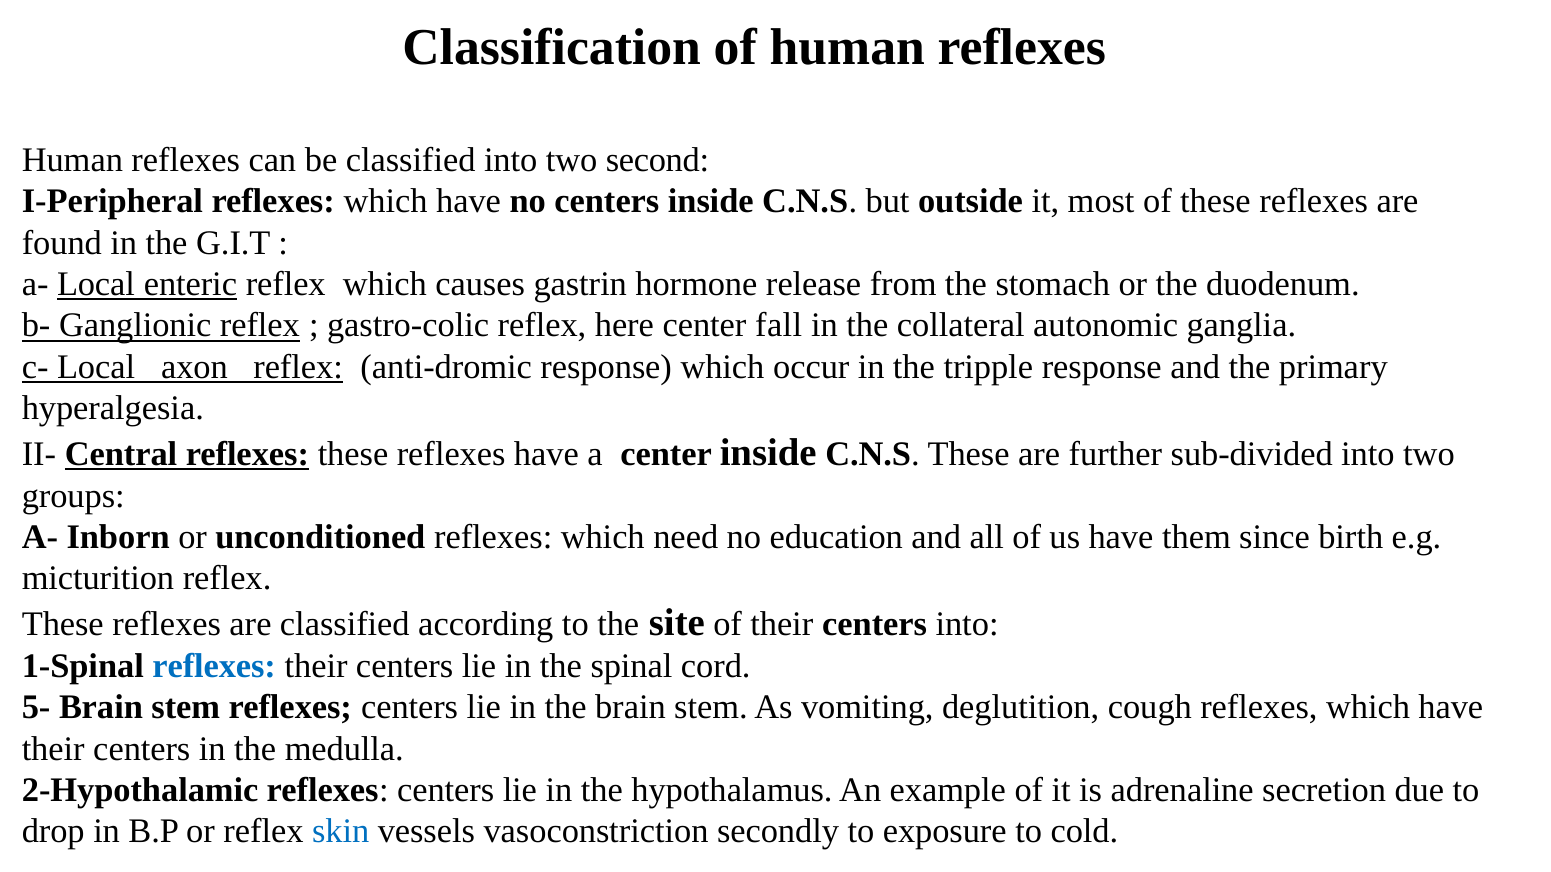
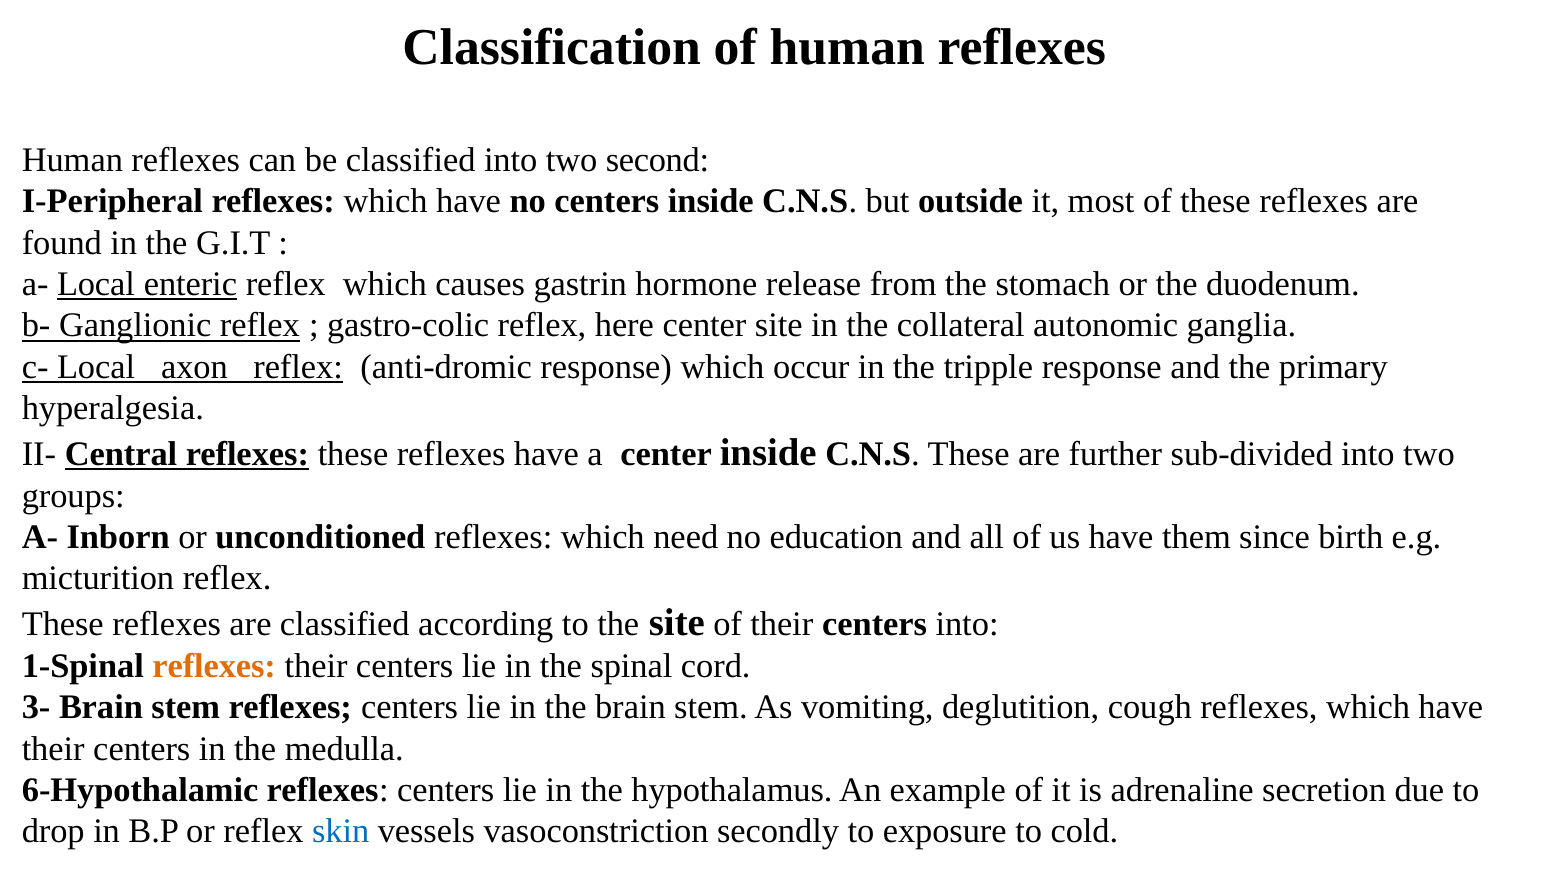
center fall: fall -> site
reflexes at (214, 667) colour: blue -> orange
5-: 5- -> 3-
2-Hypothalamic: 2-Hypothalamic -> 6-Hypothalamic
